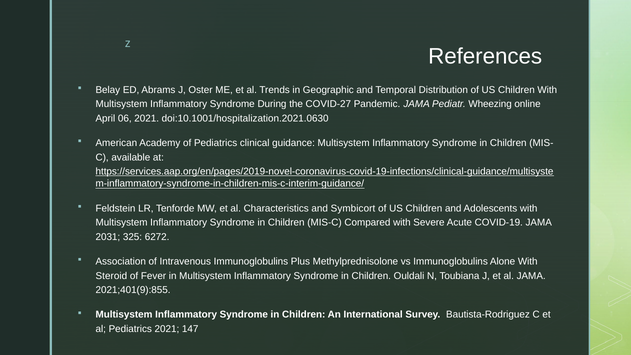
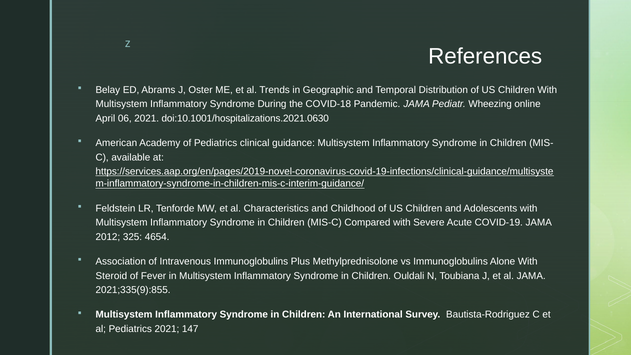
COVID-27: COVID-27 -> COVID-18
doi:10.1001/hospitalization.2021.0630: doi:10.1001/hospitalization.2021.0630 -> doi:10.1001/hospitalizations.2021.0630
Symbicort: Symbicort -> Childhood
2031: 2031 -> 2012
6272: 6272 -> 4654
2021;401(9):855: 2021;401(9):855 -> 2021;335(9):855
